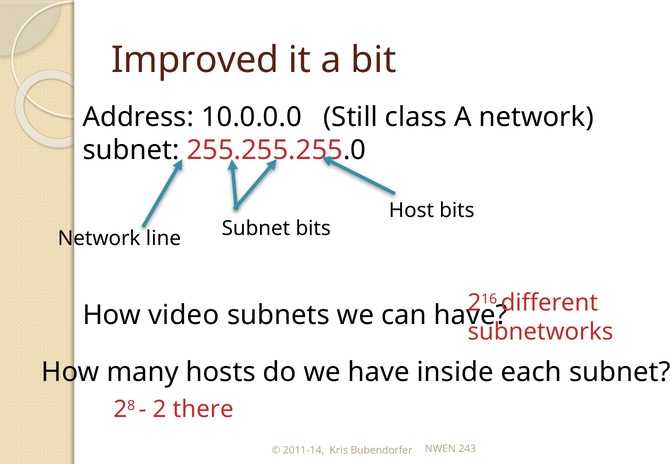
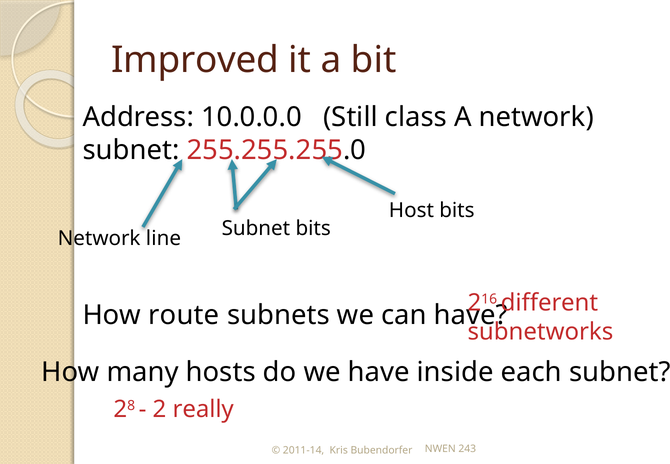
video: video -> route
there: there -> really
